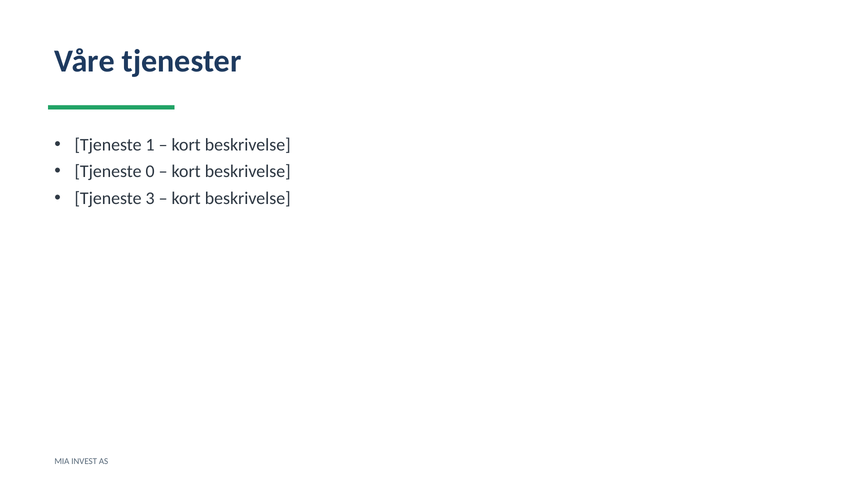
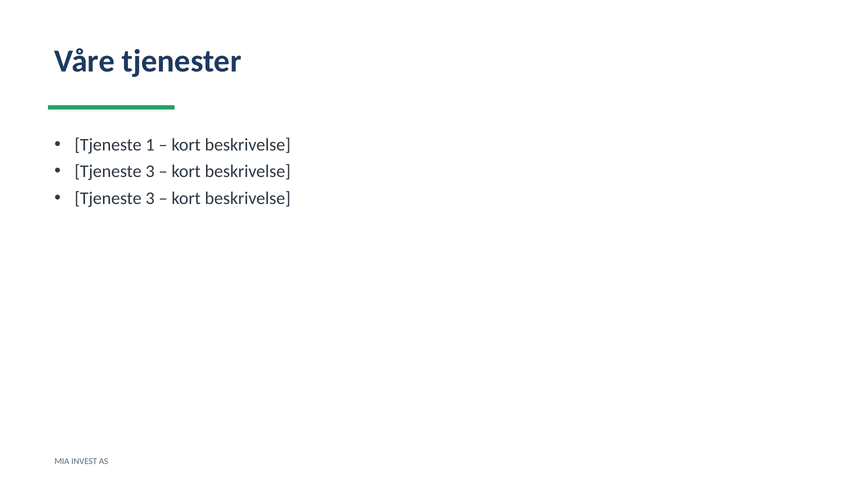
0 at (150, 172): 0 -> 3
